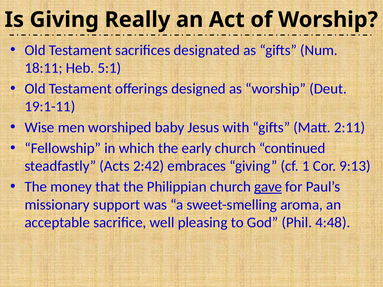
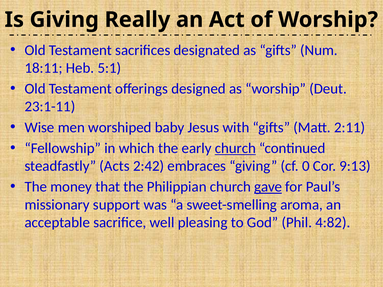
19:1-11: 19:1-11 -> 23:1-11
church at (235, 148) underline: none -> present
1: 1 -> 0
4:48: 4:48 -> 4:82
